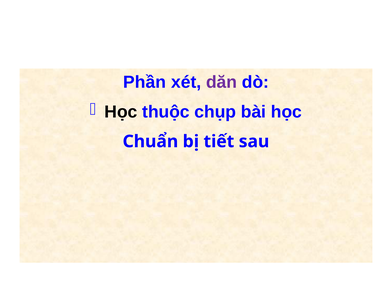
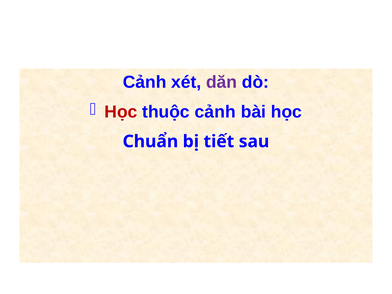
Phần at (145, 82): Phần -> Cảnh
Học at (121, 112) colour: black -> red
thuộc chụp: chụp -> cảnh
